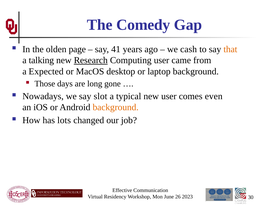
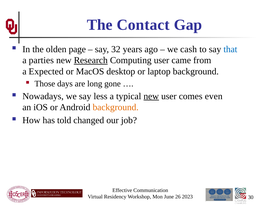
Comedy: Comedy -> Contact
41: 41 -> 32
that colour: orange -> blue
talking: talking -> parties
slot: slot -> less
new at (151, 96) underline: none -> present
lots: lots -> told
